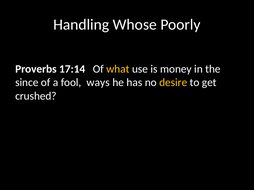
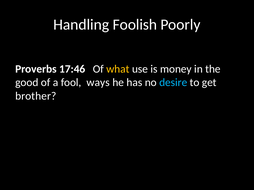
Whose: Whose -> Foolish
17:14: 17:14 -> 17:46
since: since -> good
desire colour: yellow -> light blue
crushed: crushed -> brother
